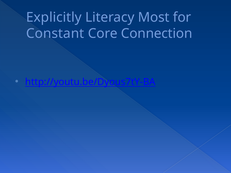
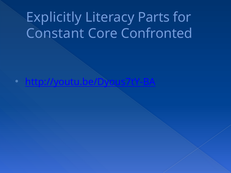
Most: Most -> Parts
Connection: Connection -> Confronted
